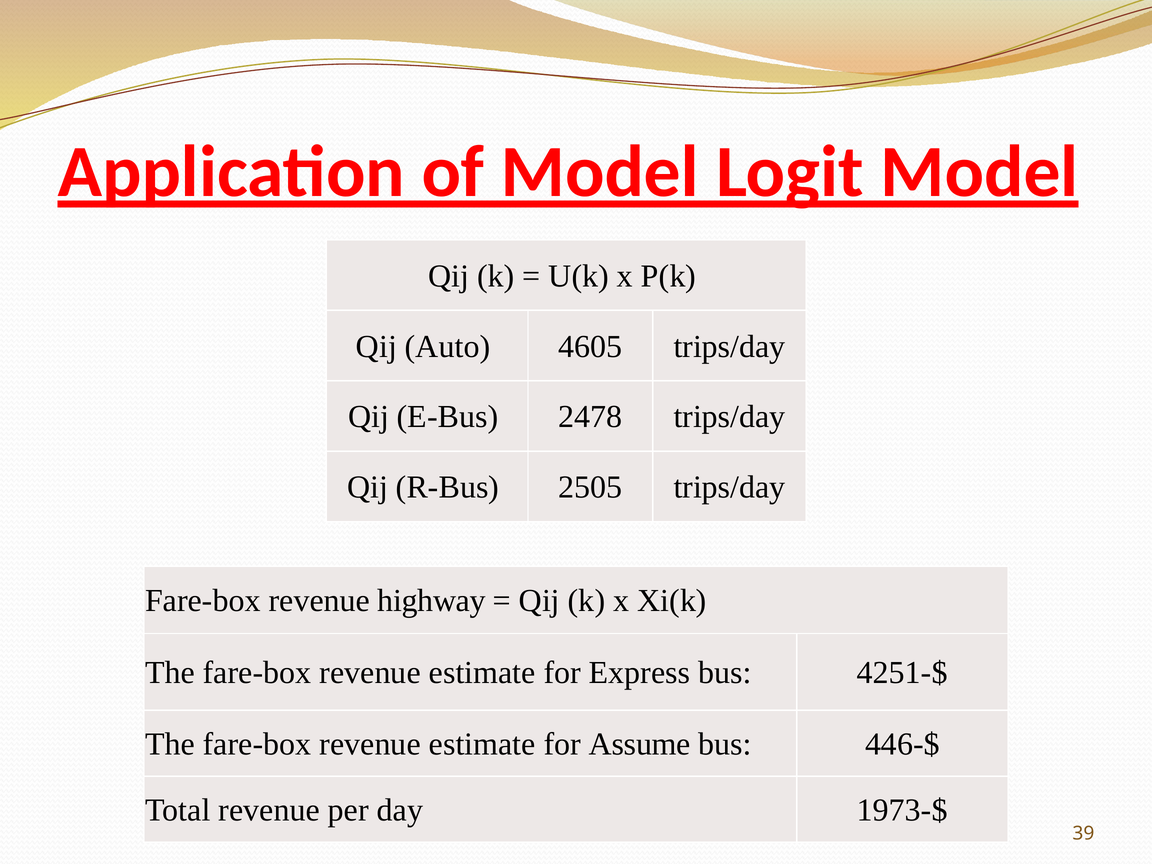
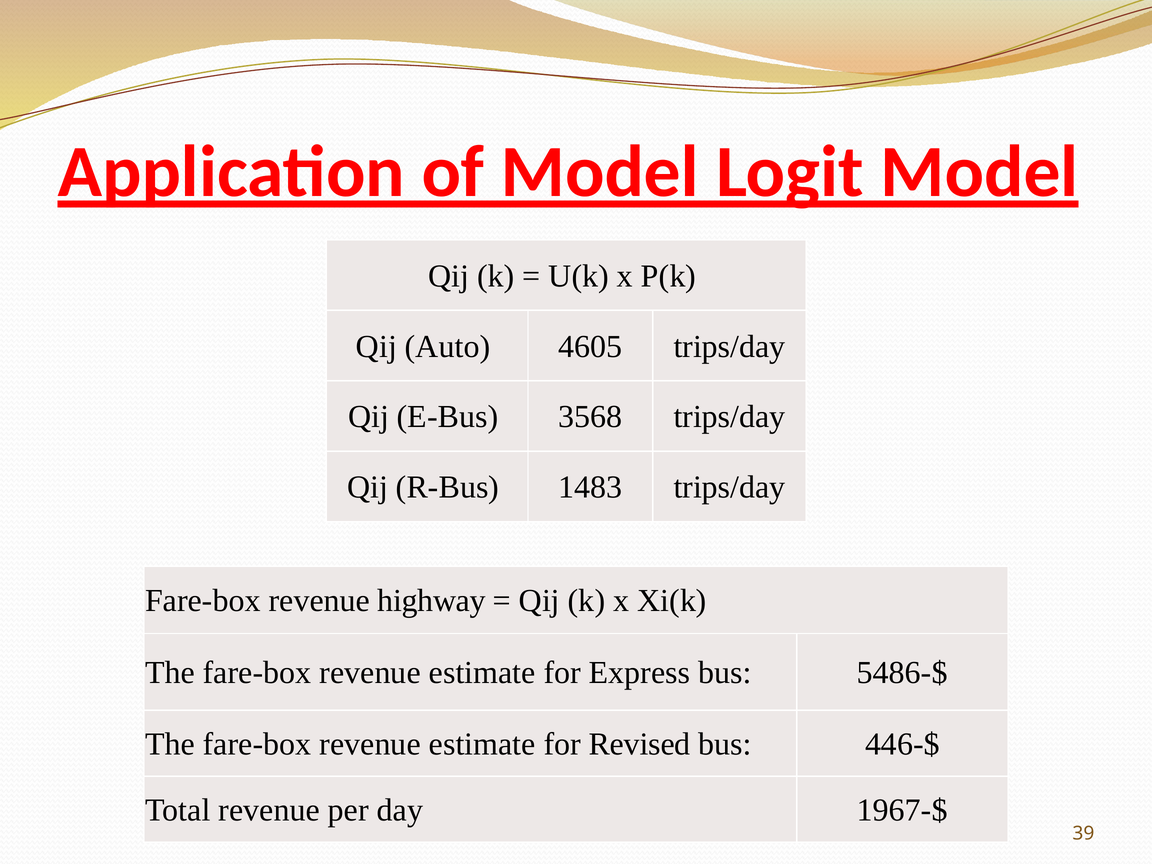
2478: 2478 -> 3568
2505: 2505 -> 1483
4251-$: 4251-$ -> 5486-$
Assume: Assume -> Revised
1973-$: 1973-$ -> 1967-$
